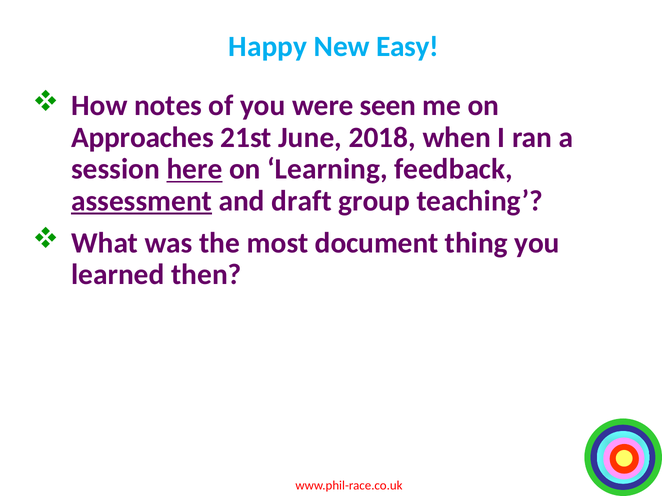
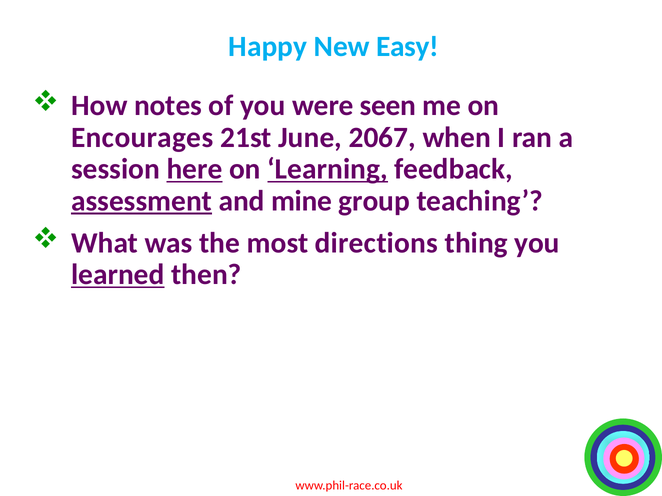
Approaches: Approaches -> Encourages
2018: 2018 -> 2067
Learning underline: none -> present
draft: draft -> mine
document: document -> directions
learned underline: none -> present
